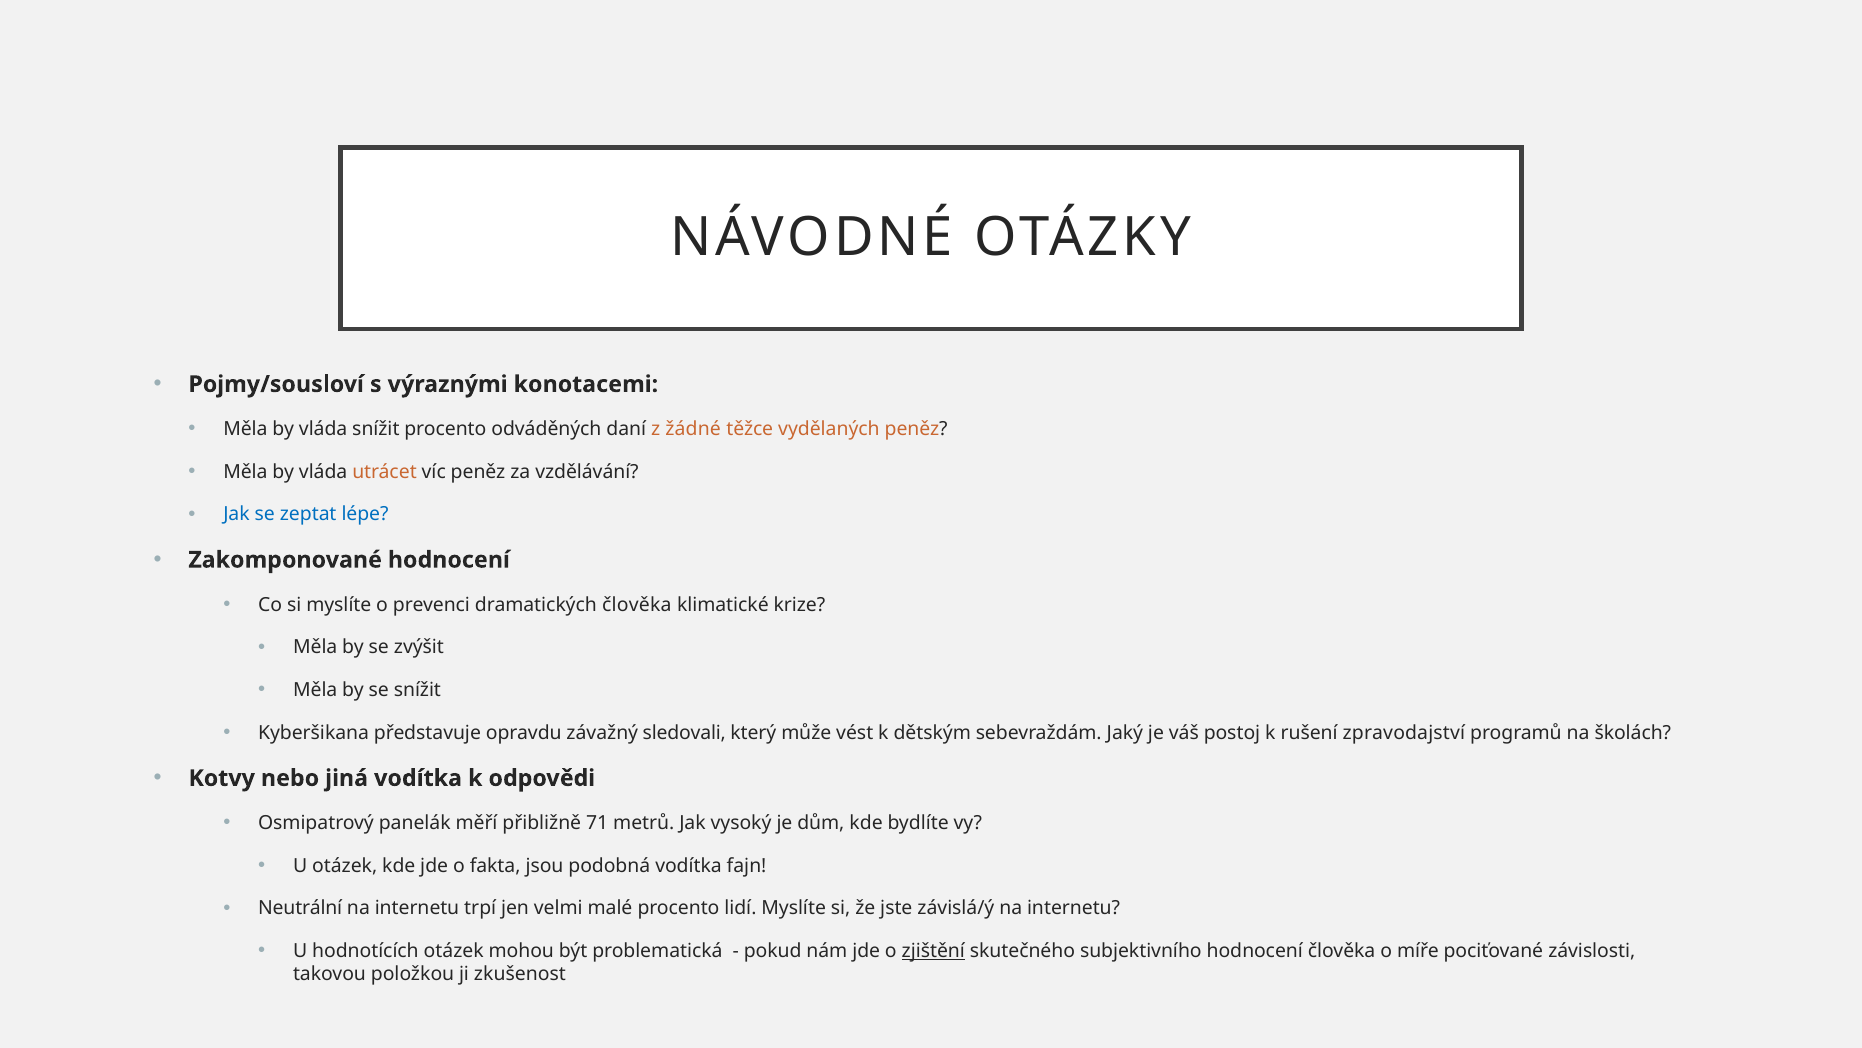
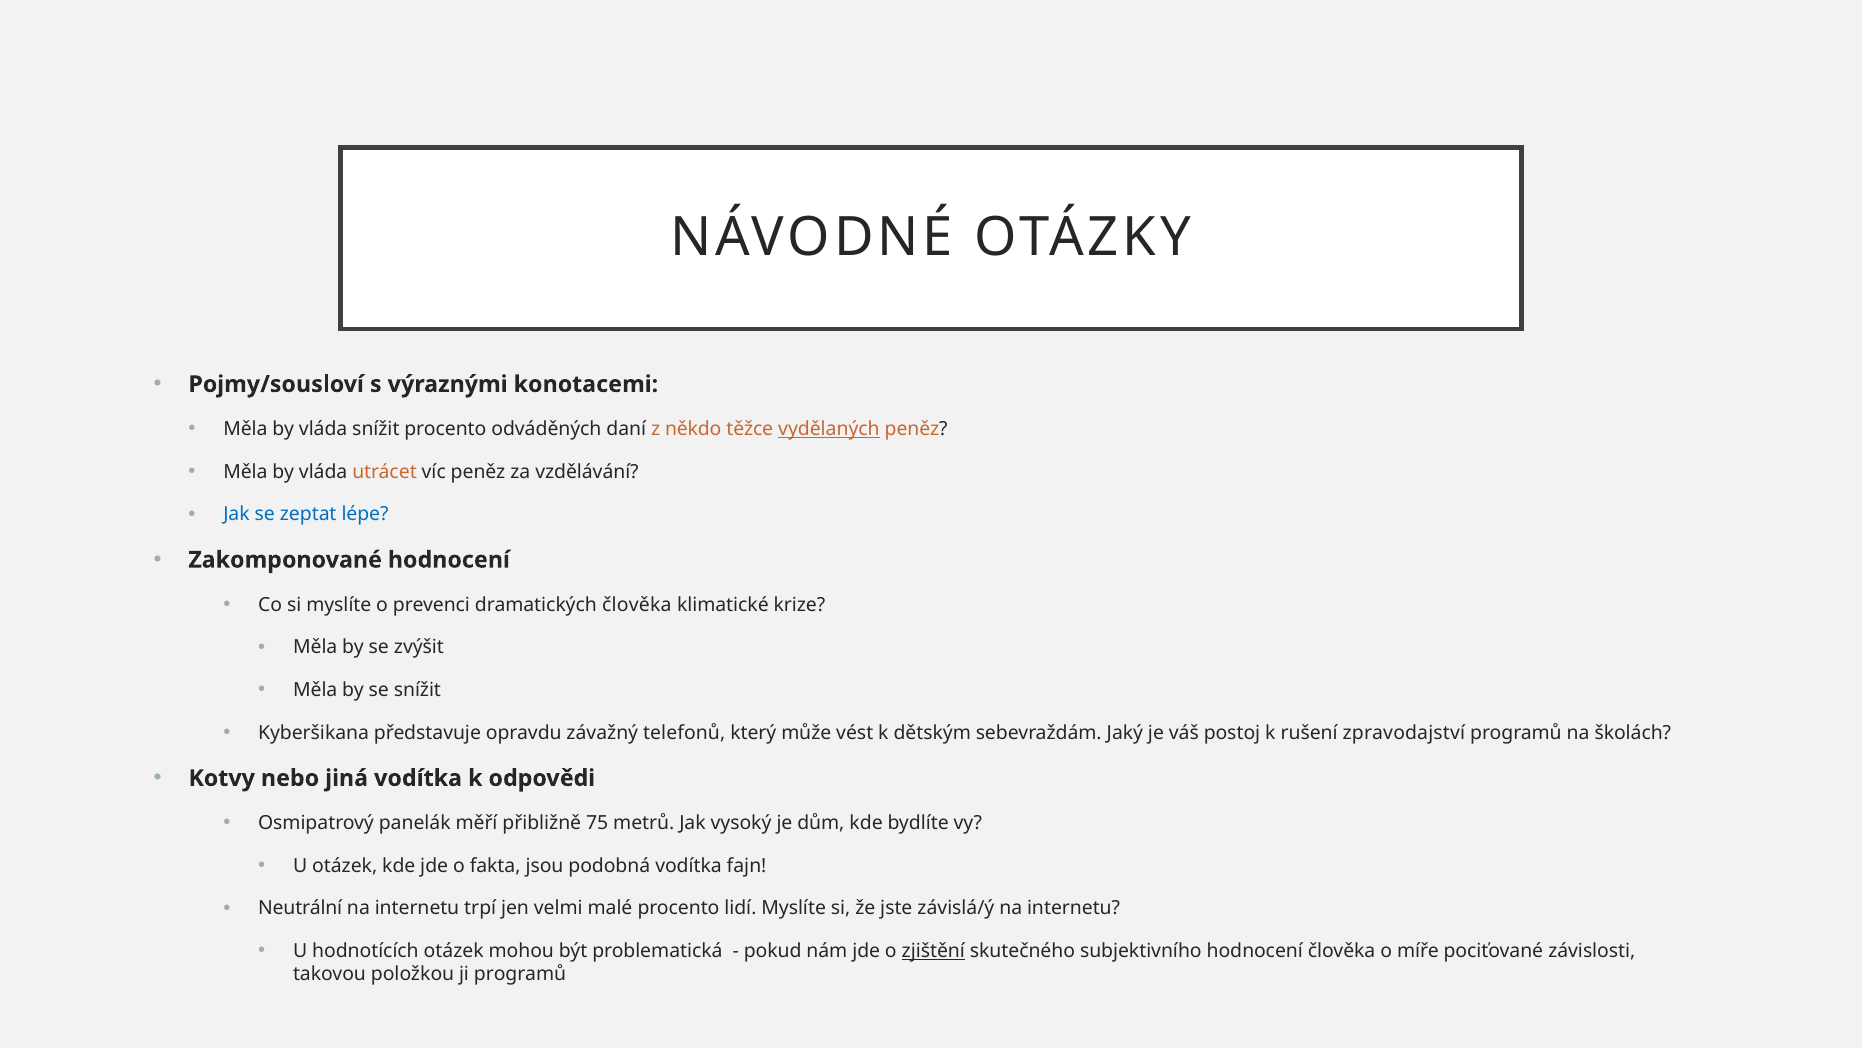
žádné: žádné -> někdo
vydělaných underline: none -> present
sledovali: sledovali -> telefonů
71: 71 -> 75
ji zkušenost: zkušenost -> programů
